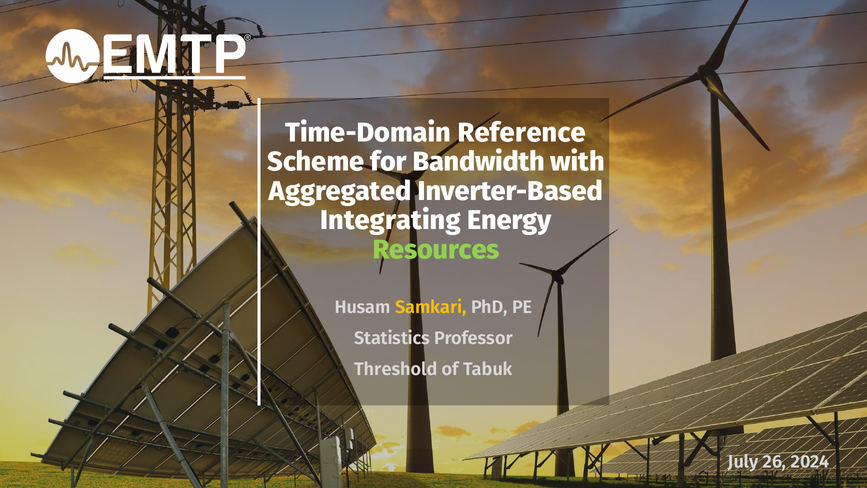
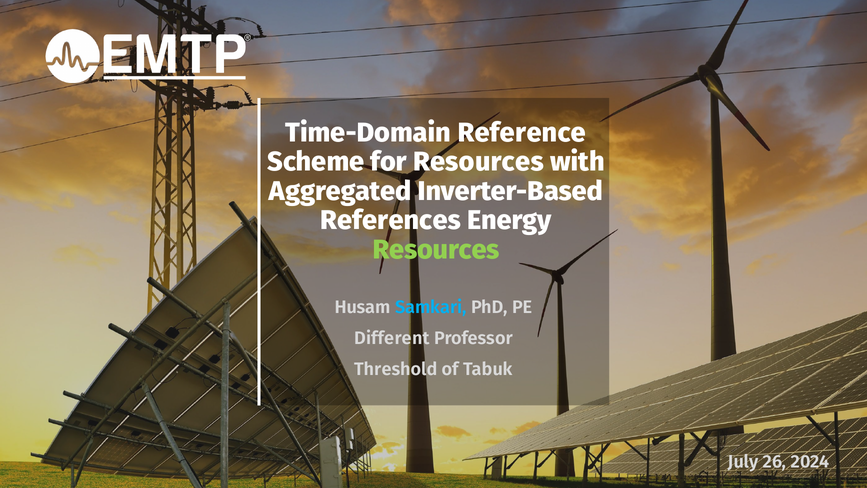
for Bandwidth: Bandwidth -> Resources
Integrating: Integrating -> References
Samkari colour: yellow -> light blue
Statistics: Statistics -> Different
